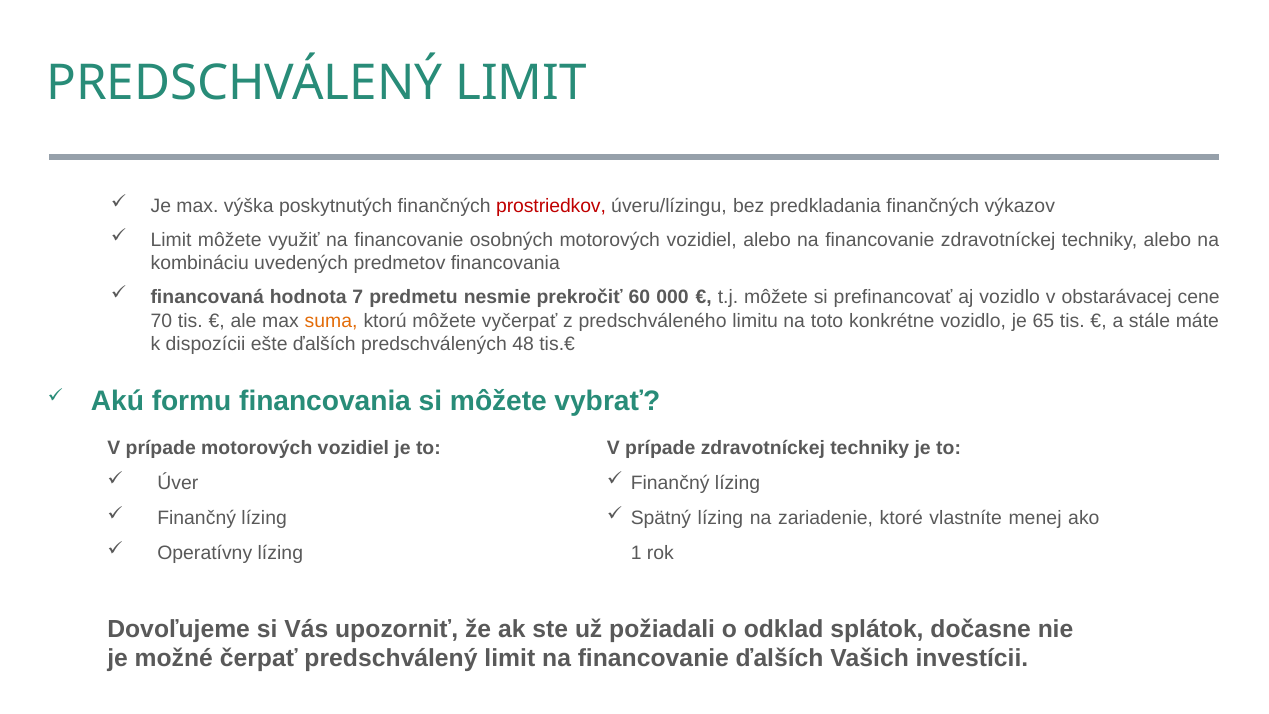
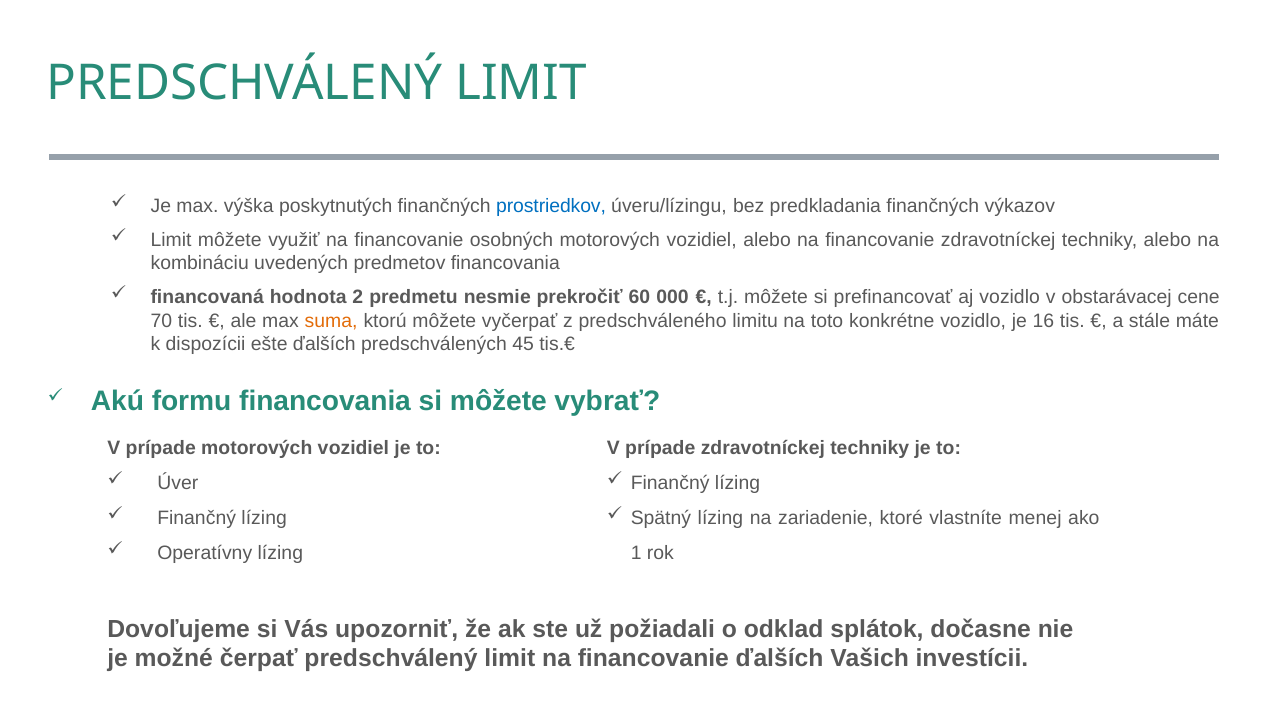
prostriedkov colour: red -> blue
7: 7 -> 2
65: 65 -> 16
48: 48 -> 45
